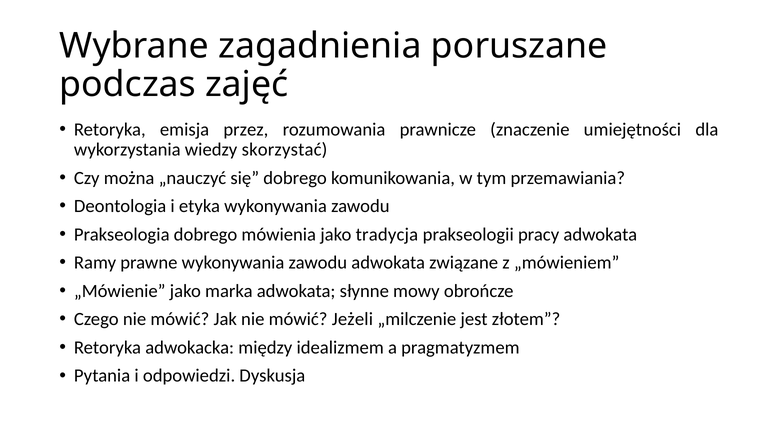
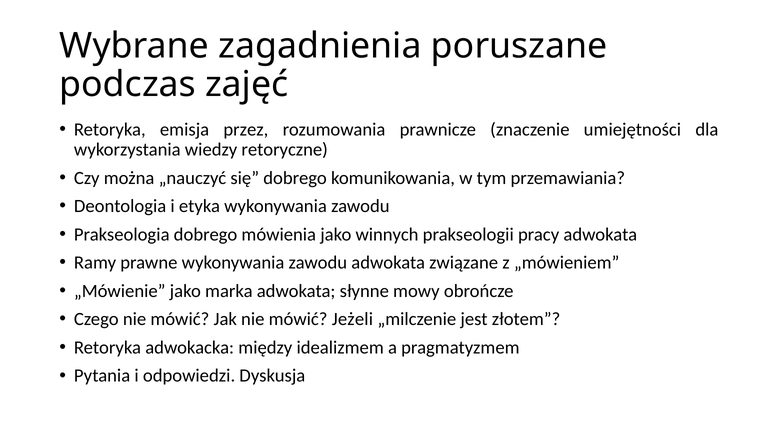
skorzystać: skorzystać -> retoryczne
tradycja: tradycja -> winnych
